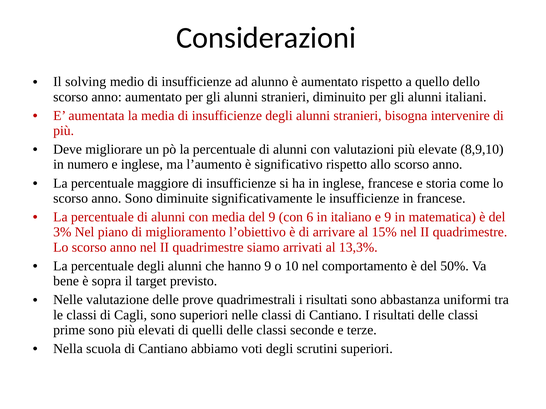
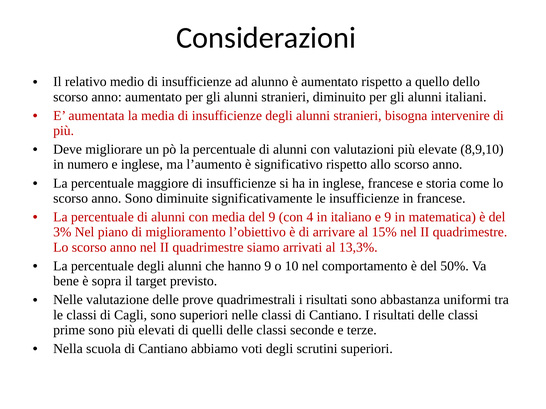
solving: solving -> relativo
6: 6 -> 4
